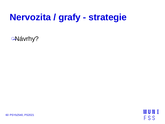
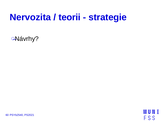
grafy: grafy -> teorii
